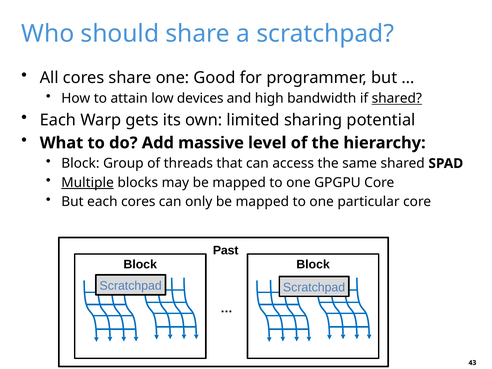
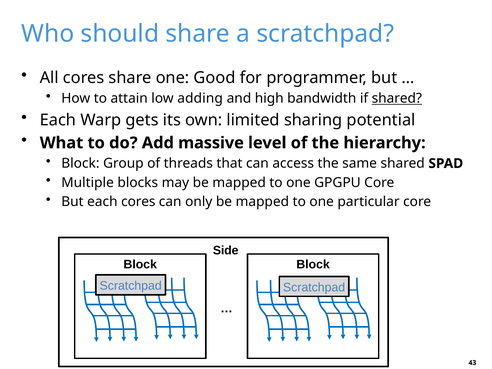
devices: devices -> adding
Multiple underline: present -> none
Past: Past -> Side
